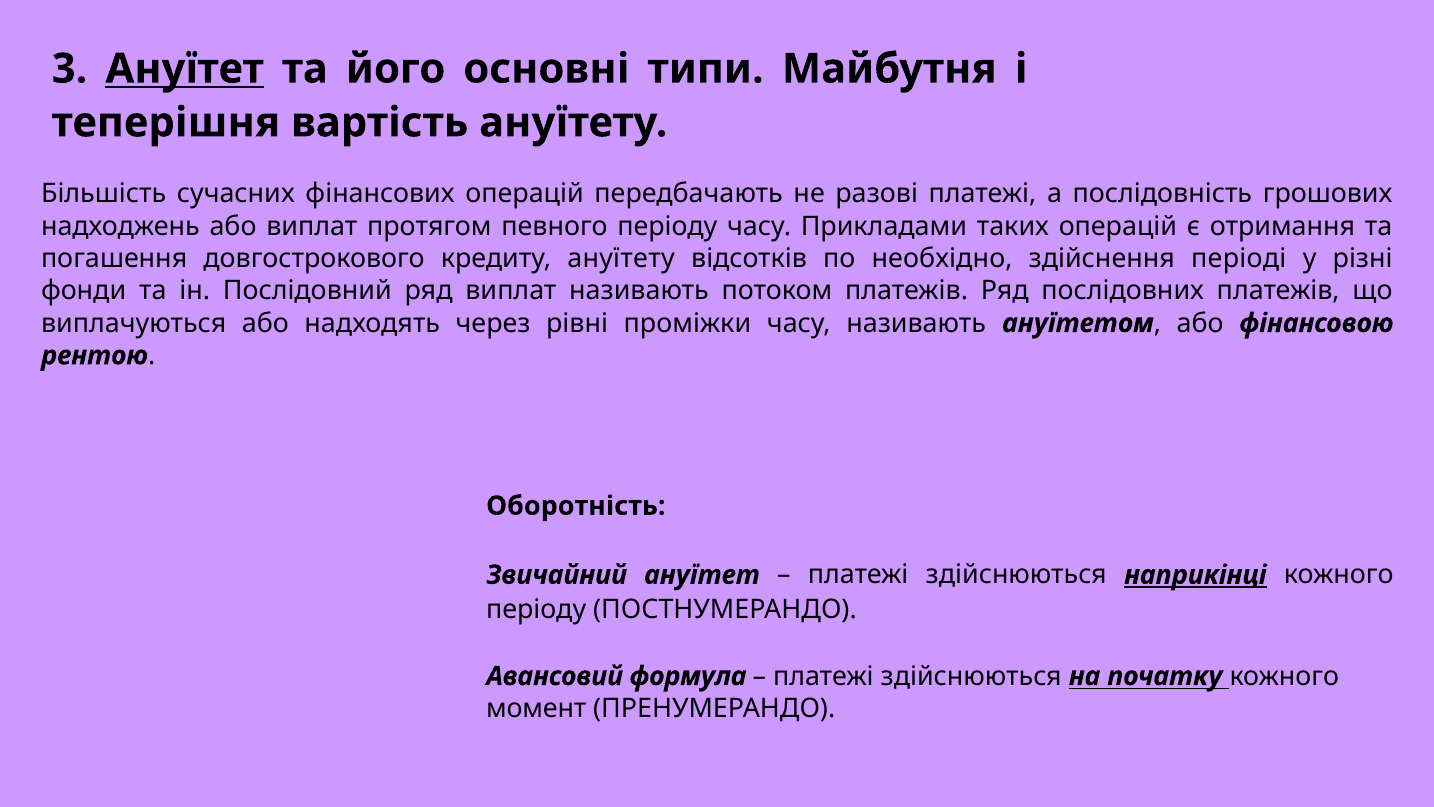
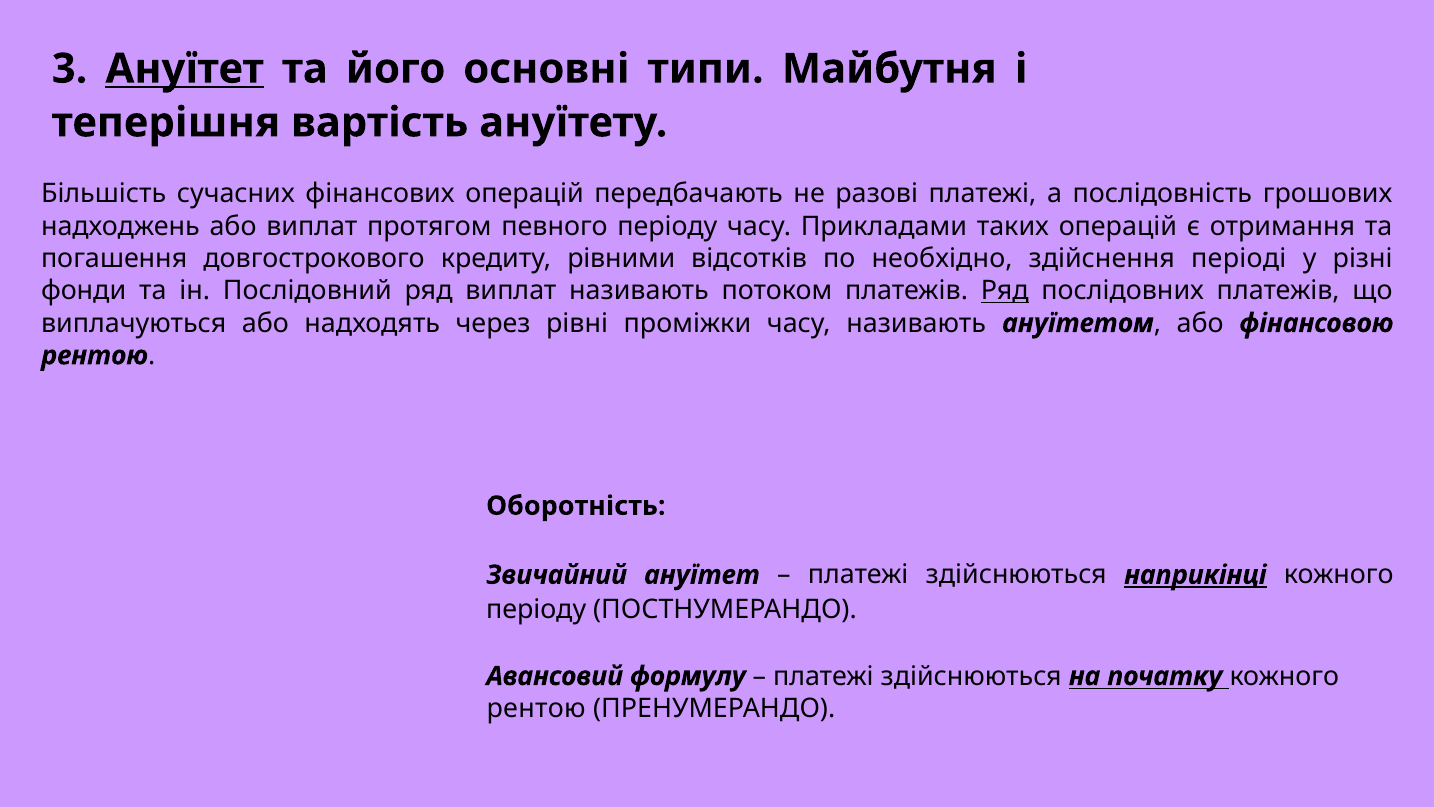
кредиту ануїтету: ануїтету -> рівними
Ряд at (1005, 291) underline: none -> present
формула: формула -> формулу
момент at (536, 708): момент -> рентою
